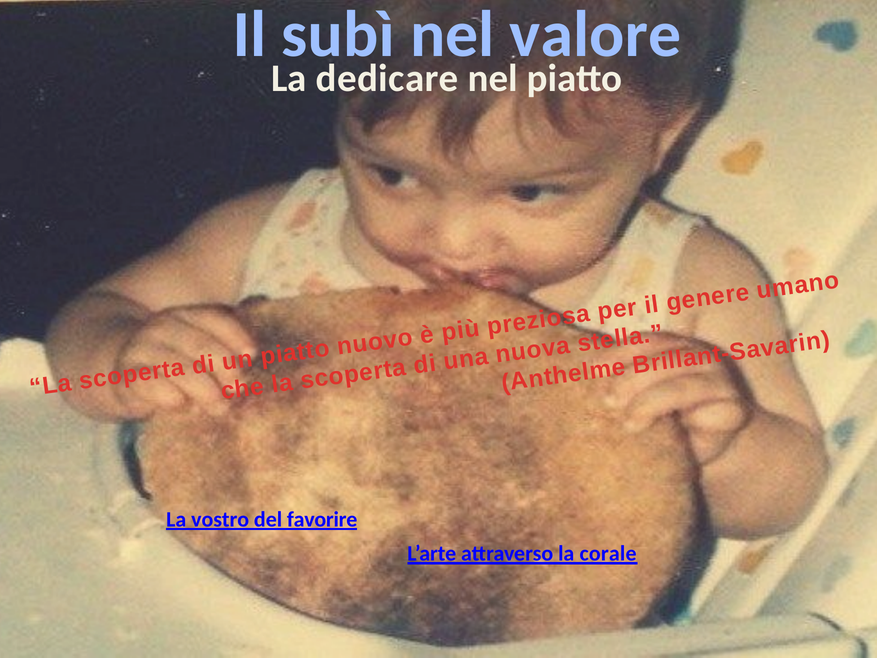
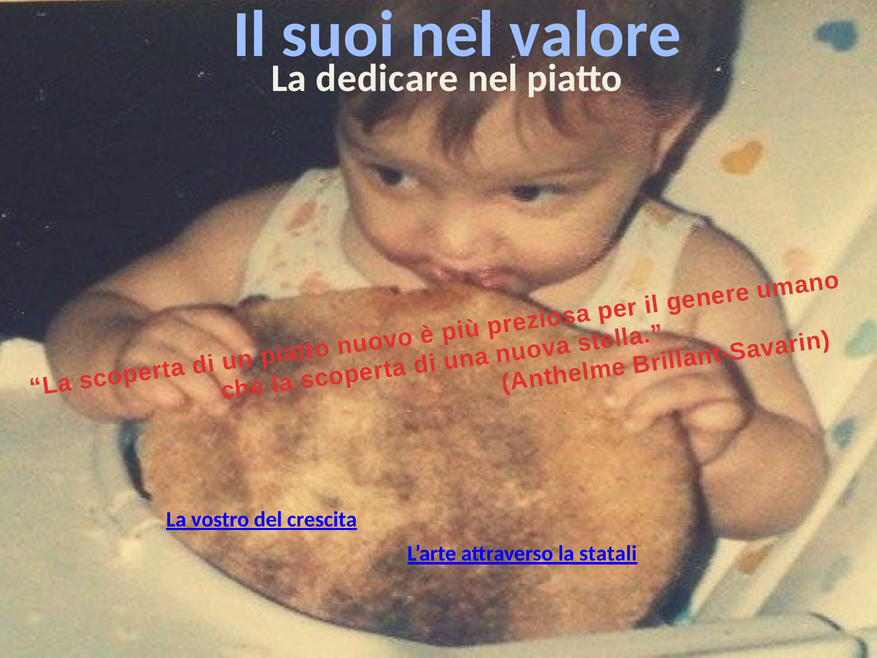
subì: subì -> suoi
favorire: favorire -> crescita
corale: corale -> statali
